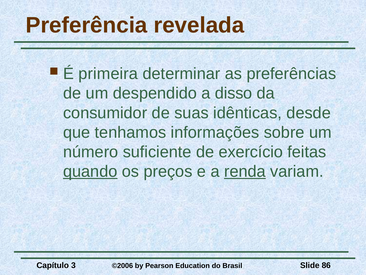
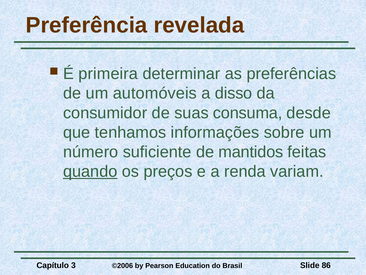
despendido: despendido -> automóveis
idênticas: idênticas -> consuma
exercício: exercício -> mantidos
renda underline: present -> none
